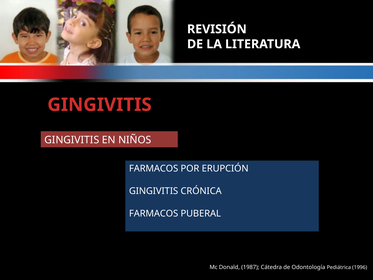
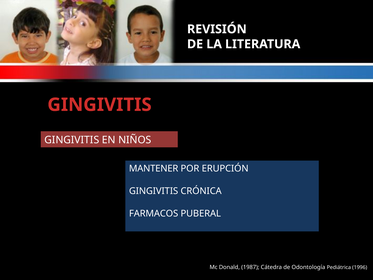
FARMACOS at (154, 169): FARMACOS -> MANTENER
